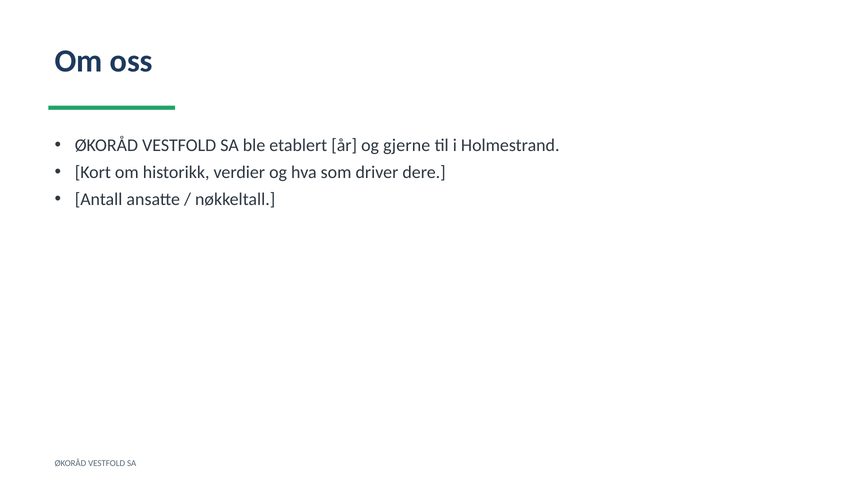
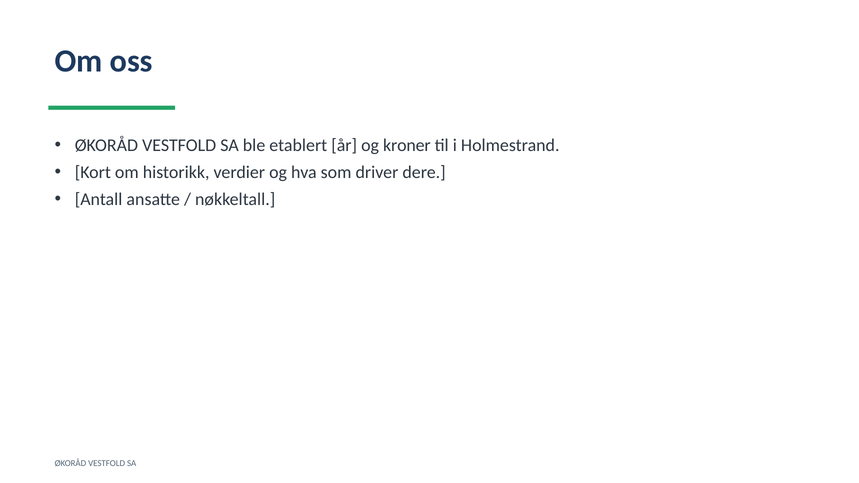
gjerne: gjerne -> kroner
